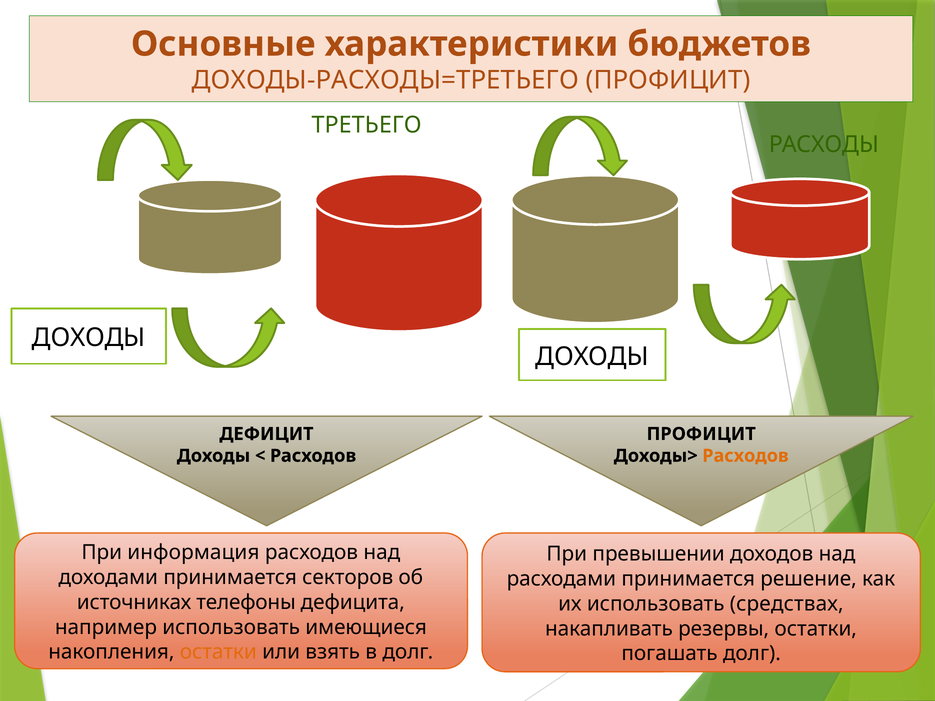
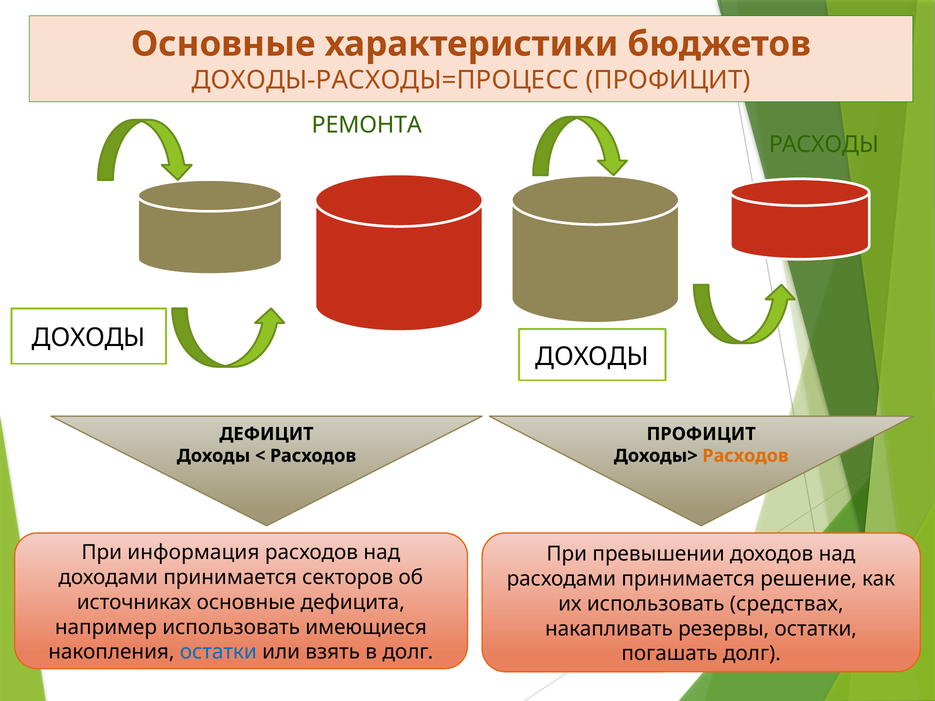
ДОХОДЫ-РАСХОДЫ=ТРЕТЬЕГО: ДОХОДЫ-РАСХОДЫ=ТРЕТЬЕГО -> ДОХОДЫ-РАСХОДЫ=ПРОЦЕСС
ТРЕТЬЕГО: ТРЕТЬЕГО -> РЕМОНТА
источниках телефоны: телефоны -> основные
остатки at (218, 652) colour: orange -> blue
